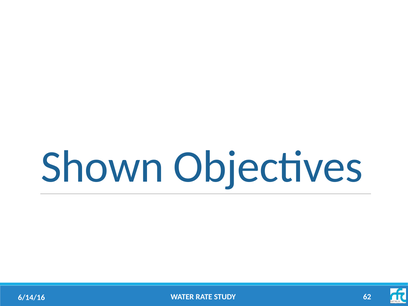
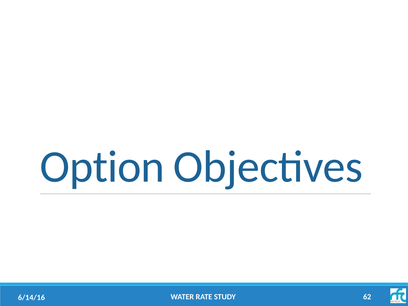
Shown: Shown -> Option
